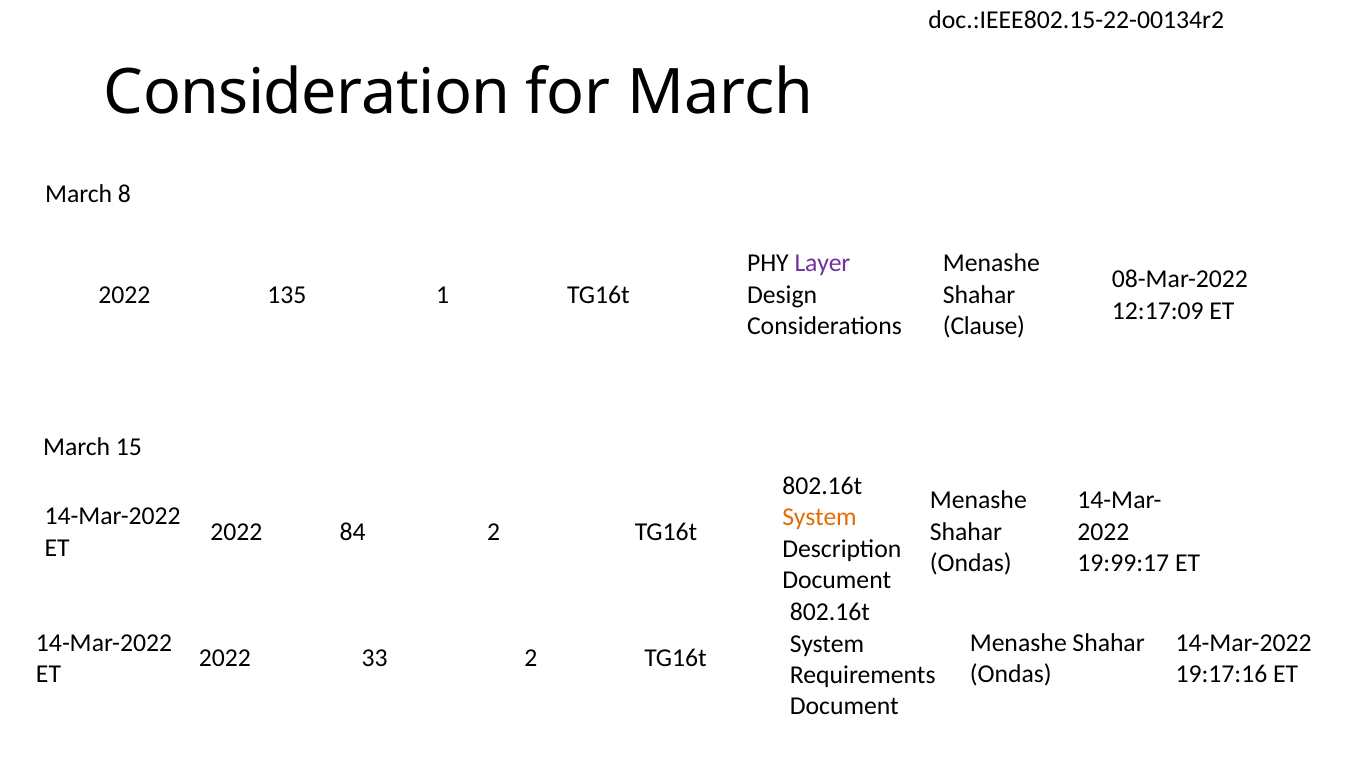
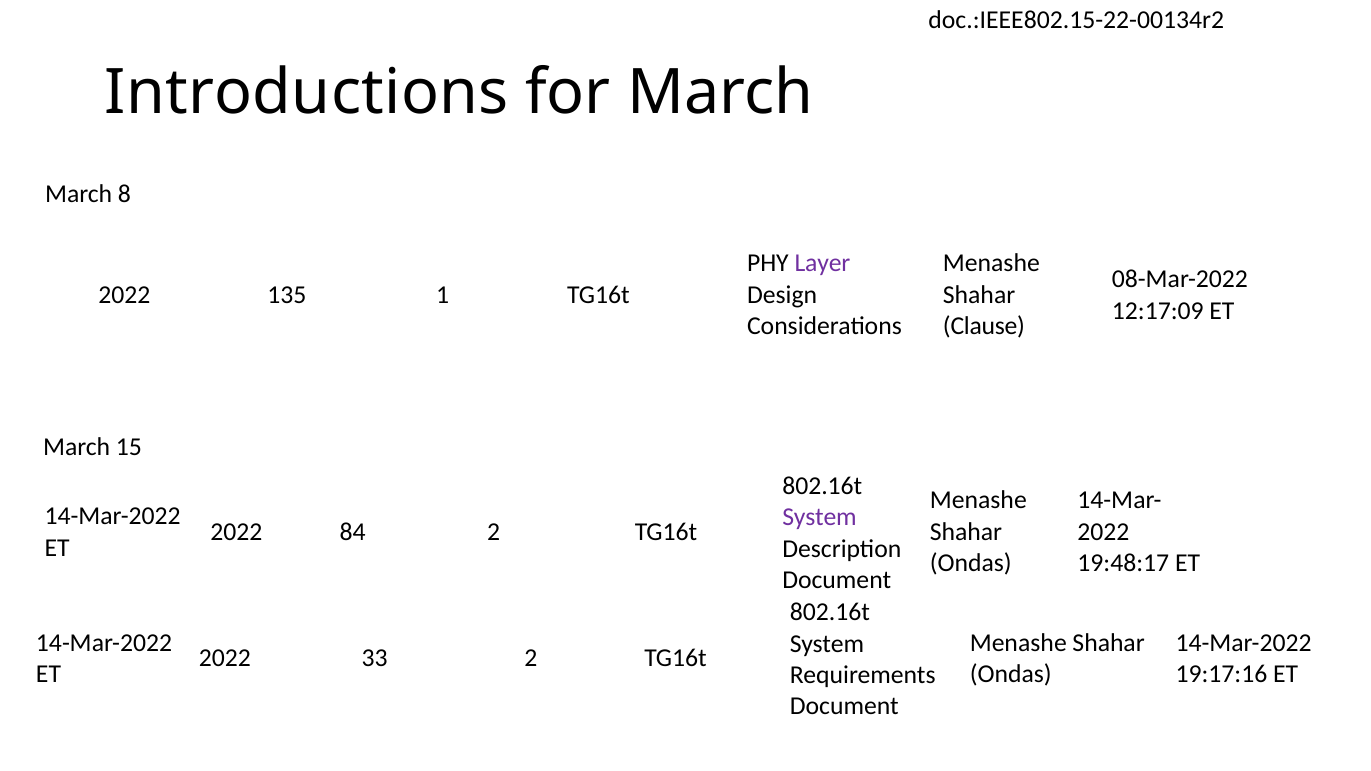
Consideration: Consideration -> Introductions
System at (820, 517) colour: orange -> purple
19:99:17: 19:99:17 -> 19:48:17
